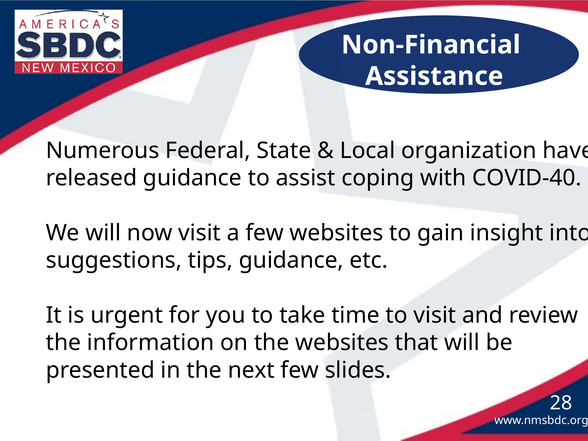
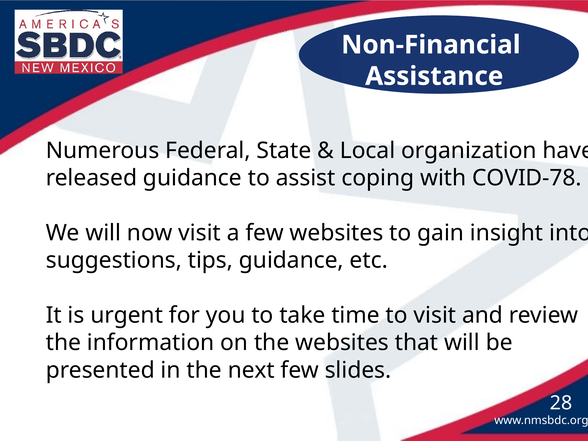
COVID-40: COVID-40 -> COVID-78
